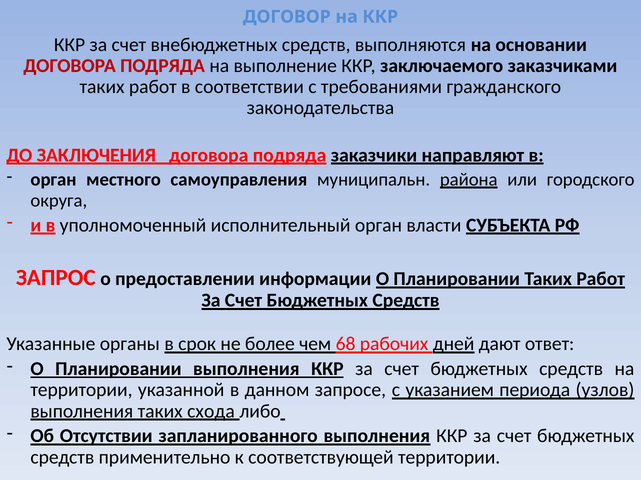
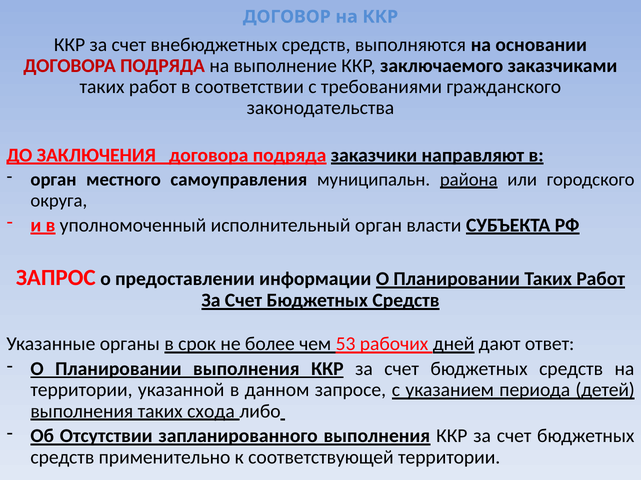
68: 68 -> 53
узлов: узлов -> детей
